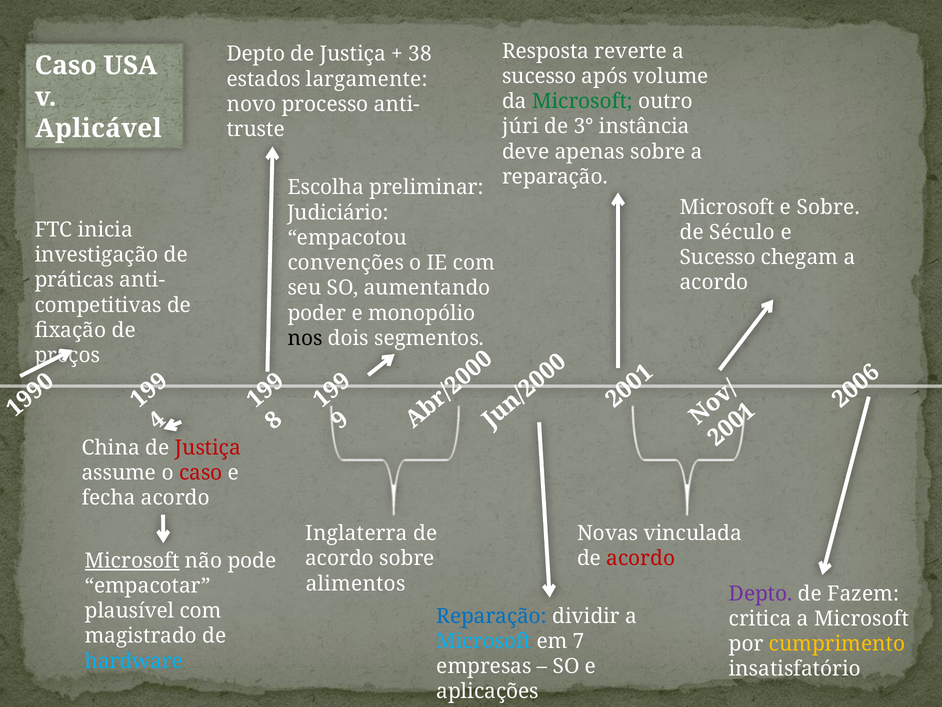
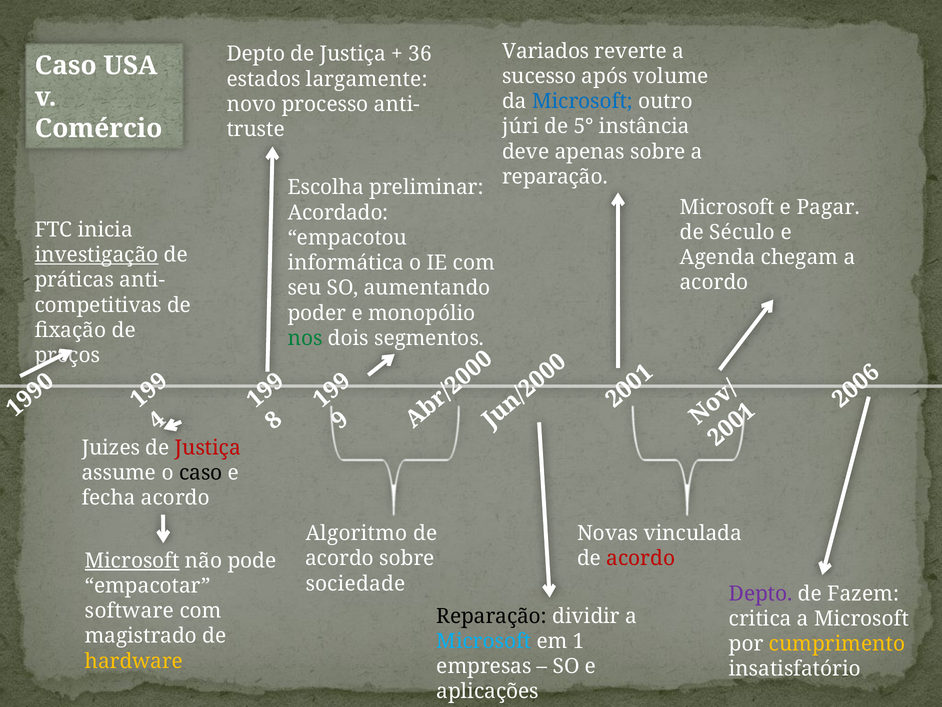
Resposta: Resposta -> Variados
38: 38 -> 36
Microsoft at (582, 101) colour: green -> blue
3°: 3° -> 5°
Aplicável: Aplicável -> Comércio
e Sobre: Sobre -> Pagar
Judiciário: Judiciário -> Acordado
investigação underline: none -> present
Sucesso at (718, 257): Sucesso -> Agenda
convenções: convenções -> informática
nos colour: black -> green
China: China -> Juizes
caso at (201, 473) colour: red -> black
Inglaterra: Inglaterra -> Algoritmo
alimentos: alimentos -> sociedade
plausível: plausível -> software
Reparação at (492, 616) colour: blue -> black
em 7: 7 -> 1
hardware colour: light blue -> yellow
